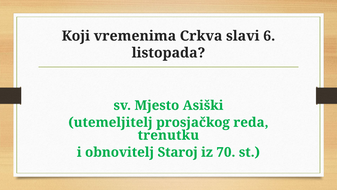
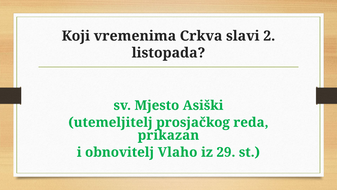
6: 6 -> 2
trenutku: trenutku -> prikazan
Staroj: Staroj -> Vlaho
70: 70 -> 29
